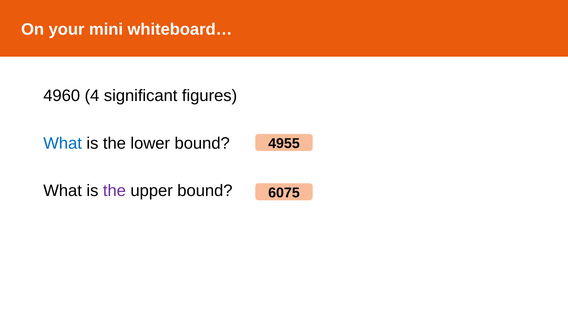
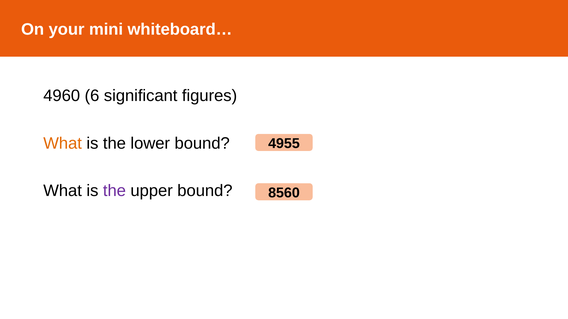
4: 4 -> 6
What at (63, 144) colour: blue -> orange
6075: 6075 -> 8560
